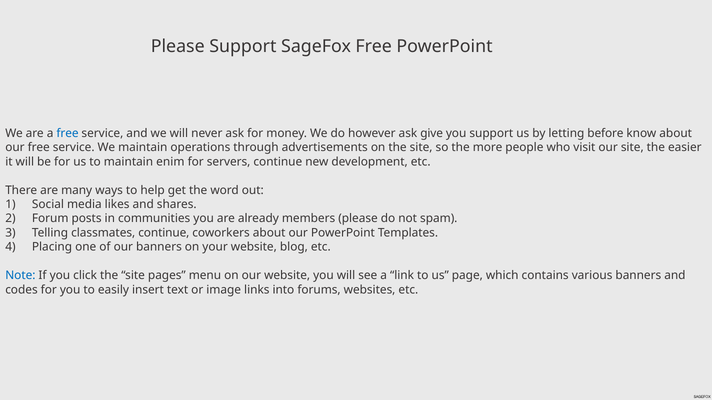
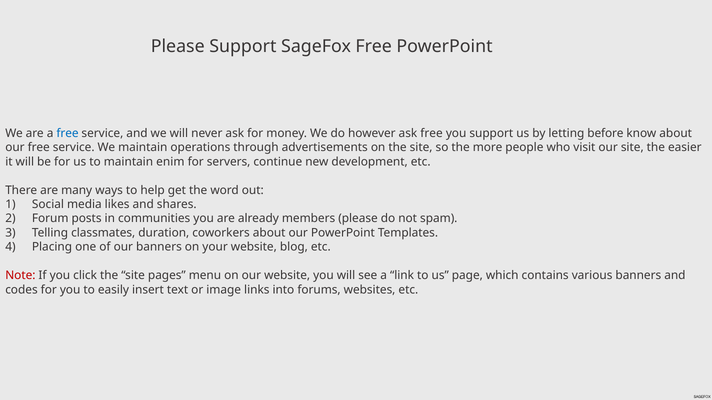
ask give: give -> free
classmates continue: continue -> duration
Note colour: blue -> red
